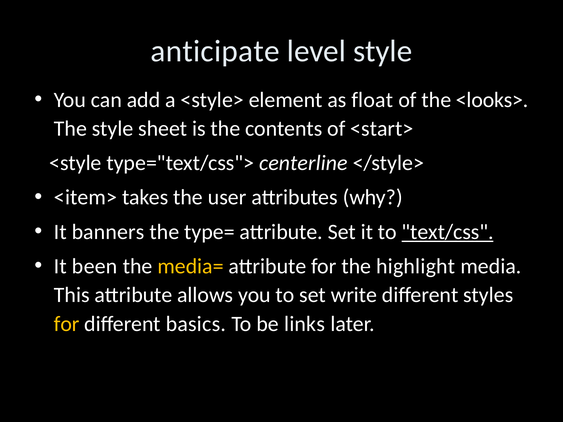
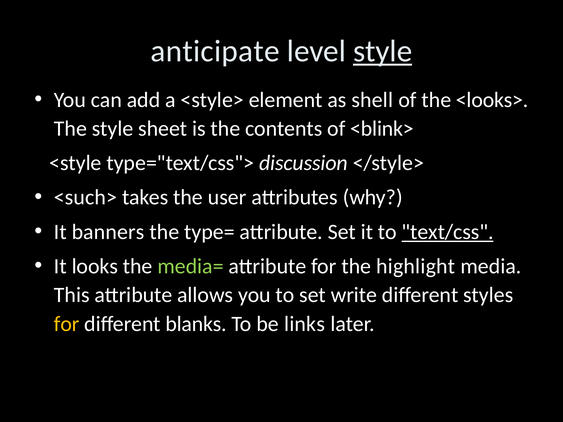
style at (383, 51) underline: none -> present
float: float -> shell
<start>: <start> -> <blink>
centerline: centerline -> discussion
<item>: <item> -> <such>
been: been -> looks
media= colour: yellow -> light green
basics: basics -> blanks
